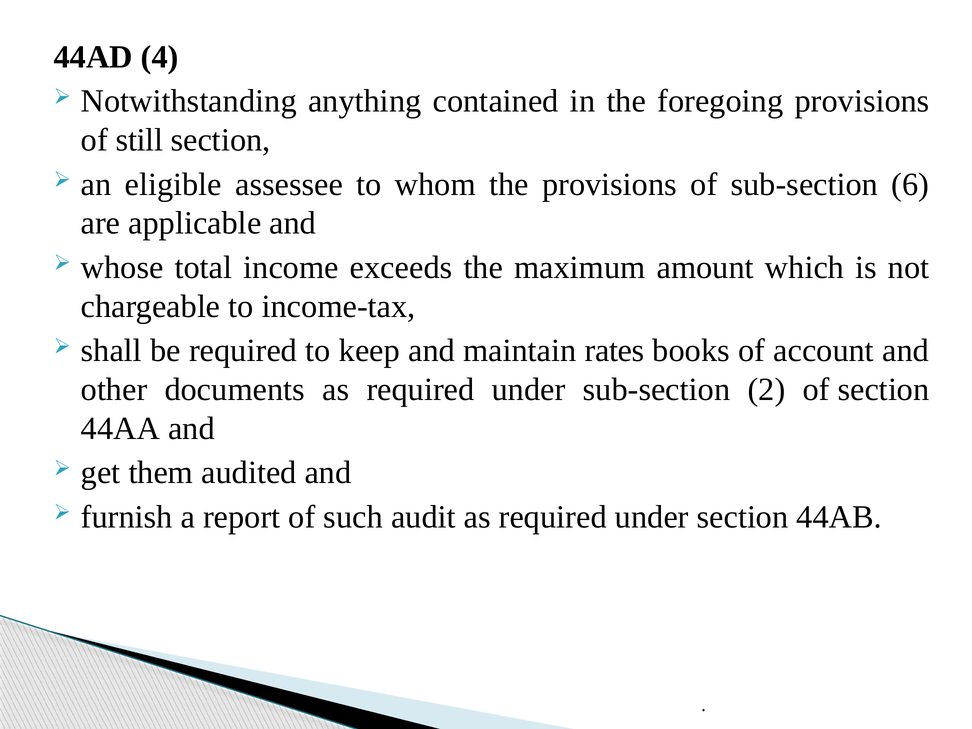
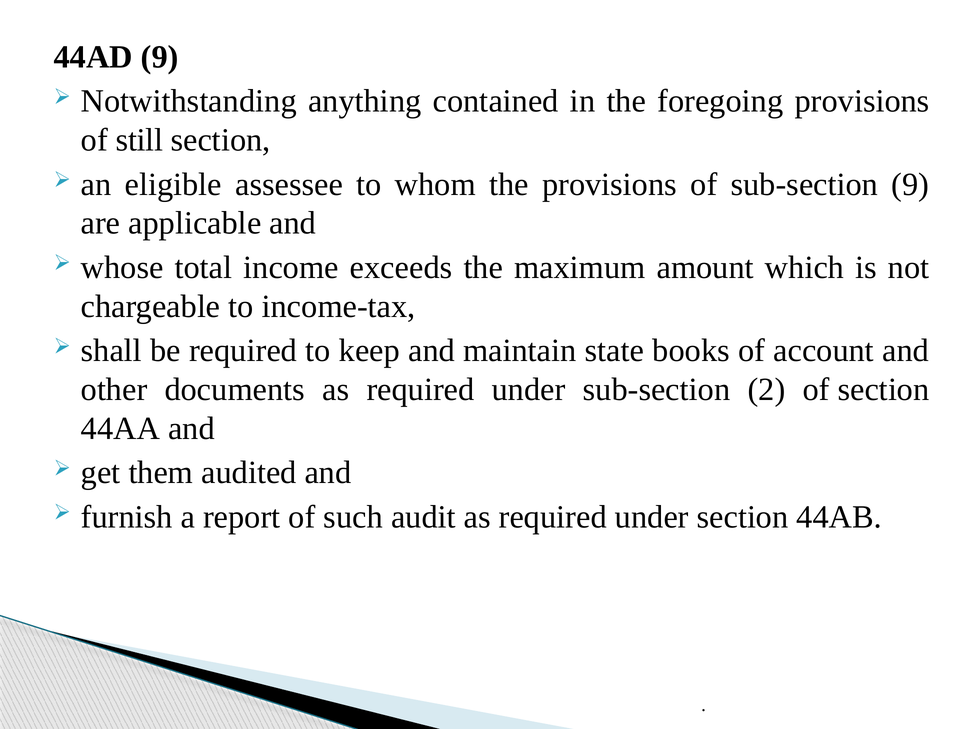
44AD 4: 4 -> 9
sub-section 6: 6 -> 9
rates: rates -> state
